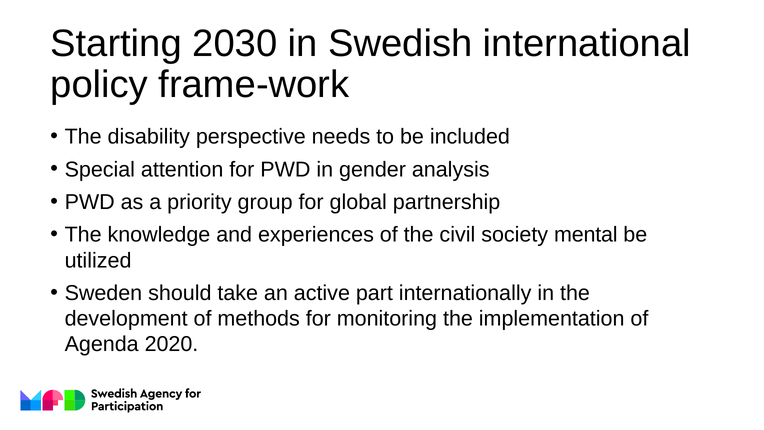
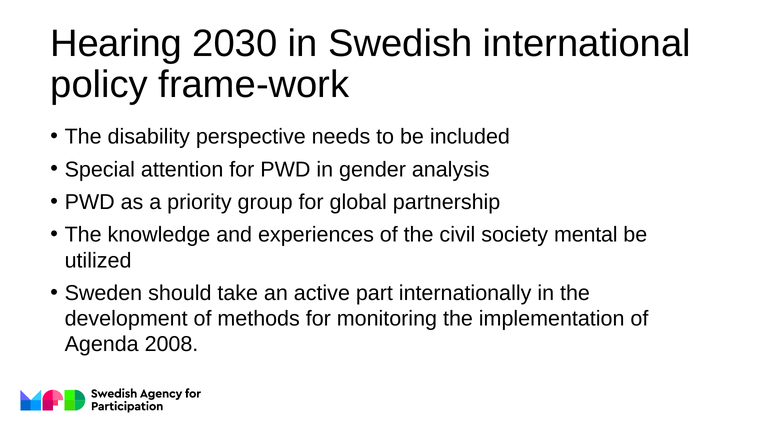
Starting: Starting -> Hearing
2020: 2020 -> 2008
